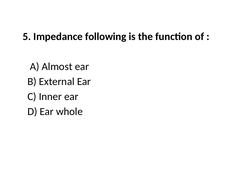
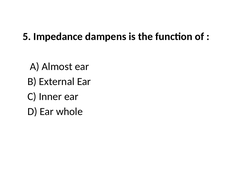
following: following -> dampens
